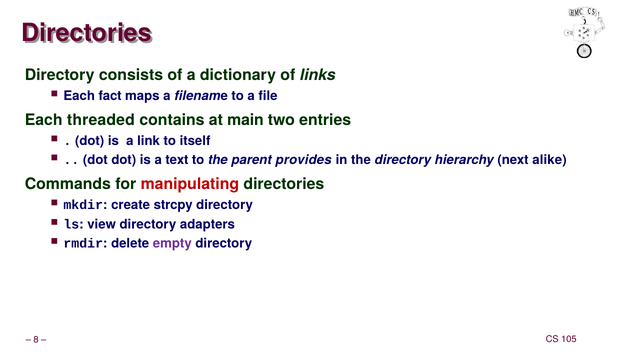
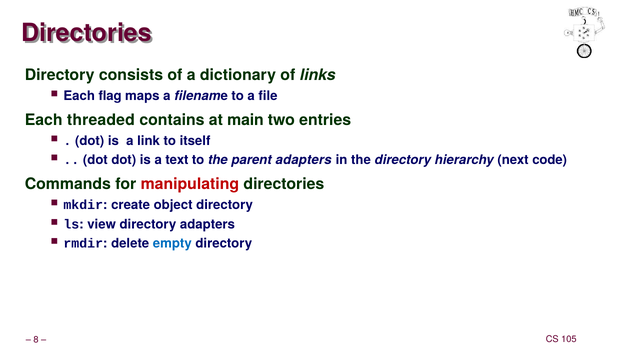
fact: fact -> flag
parent provides: provides -> adapters
alike: alike -> code
strcpy: strcpy -> object
empty colour: purple -> blue
